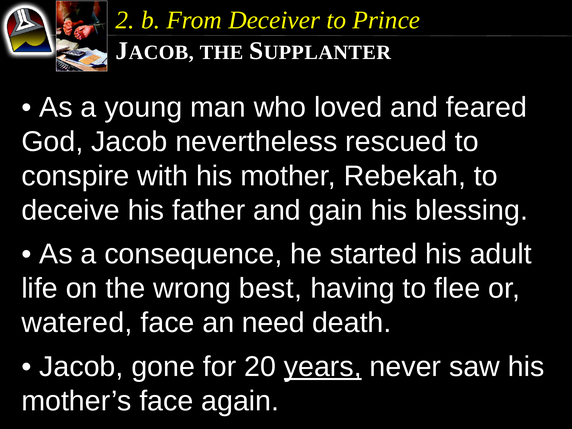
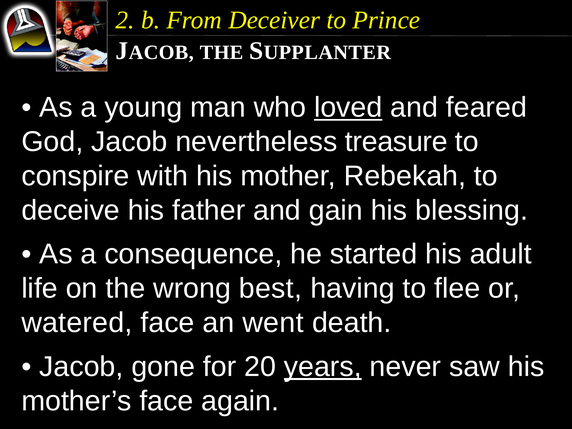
loved underline: none -> present
rescued: rescued -> treasure
need: need -> went
